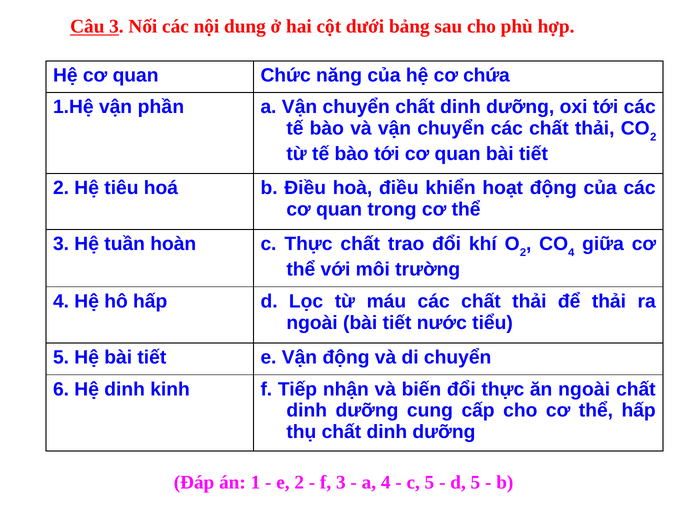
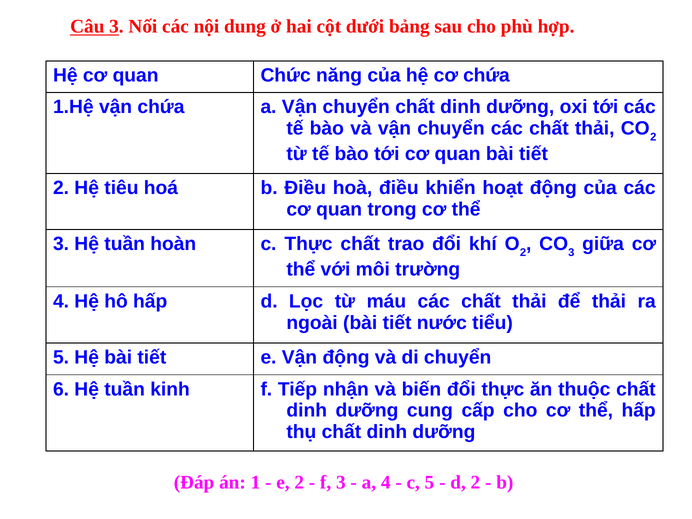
vận phần: phần -> chứa
4 at (571, 253): 4 -> 3
6 Hệ dinh: dinh -> tuần
ăn ngoài: ngoài -> thuộc
d 5: 5 -> 2
